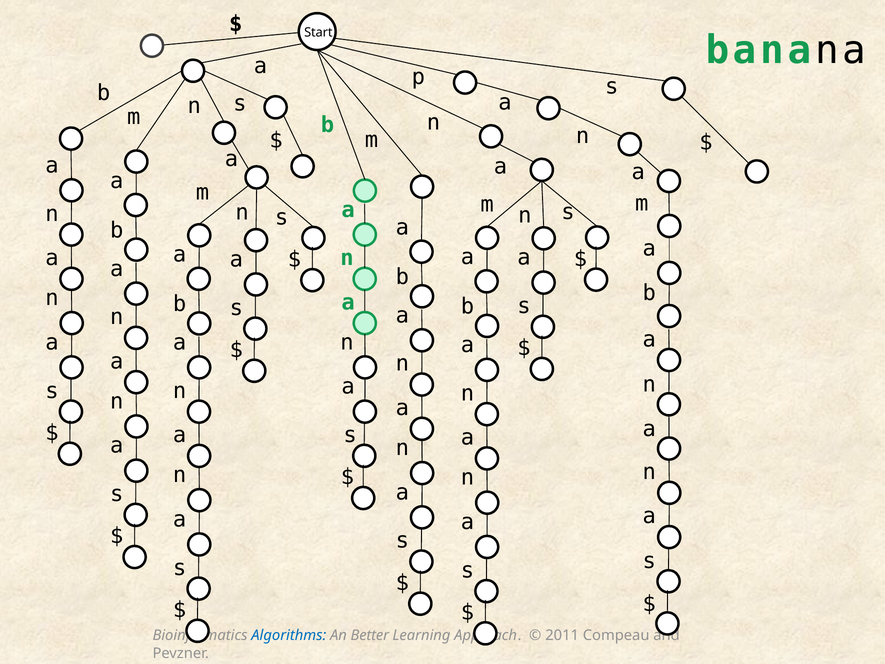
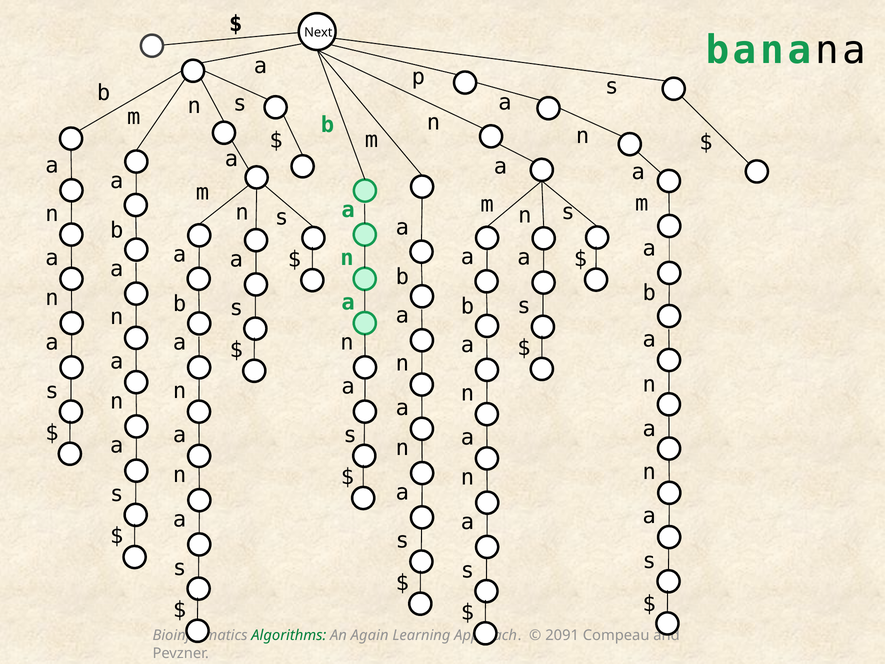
Start: Start -> Next
Algorithms colour: blue -> green
Better: Better -> Again
2011: 2011 -> 2091
